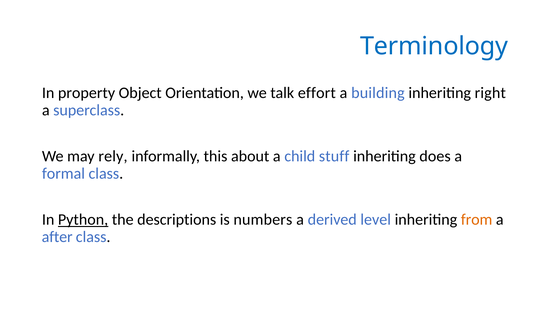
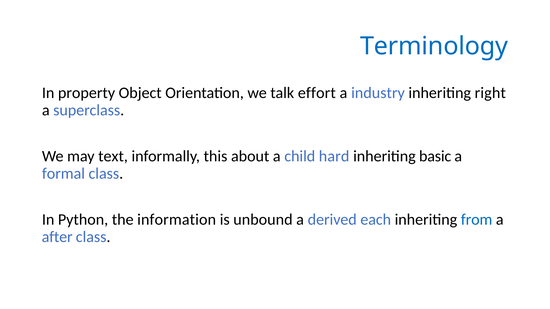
building: building -> industry
rely: rely -> text
stuff: stuff -> hard
does: does -> basic
Python underline: present -> none
descriptions: descriptions -> information
numbers: numbers -> unbound
level: level -> each
from colour: orange -> blue
